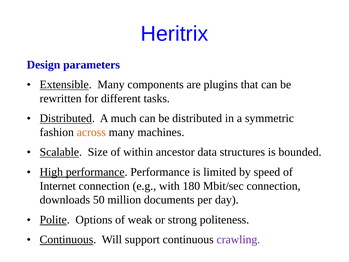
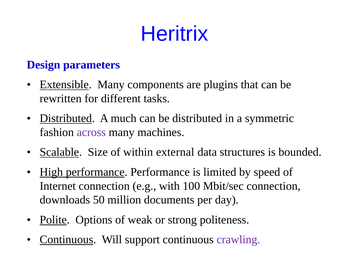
across colour: orange -> purple
ancestor: ancestor -> external
180: 180 -> 100
